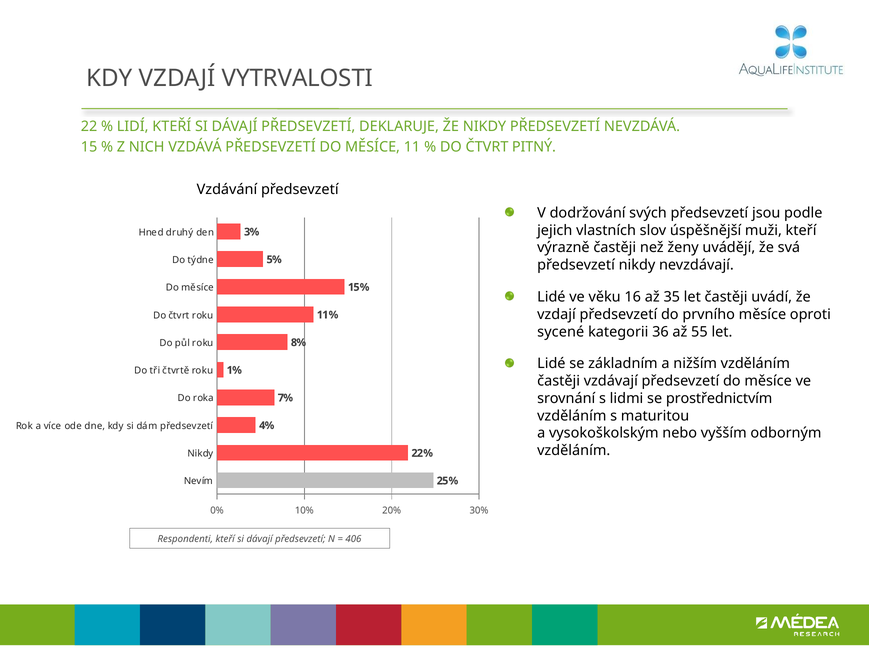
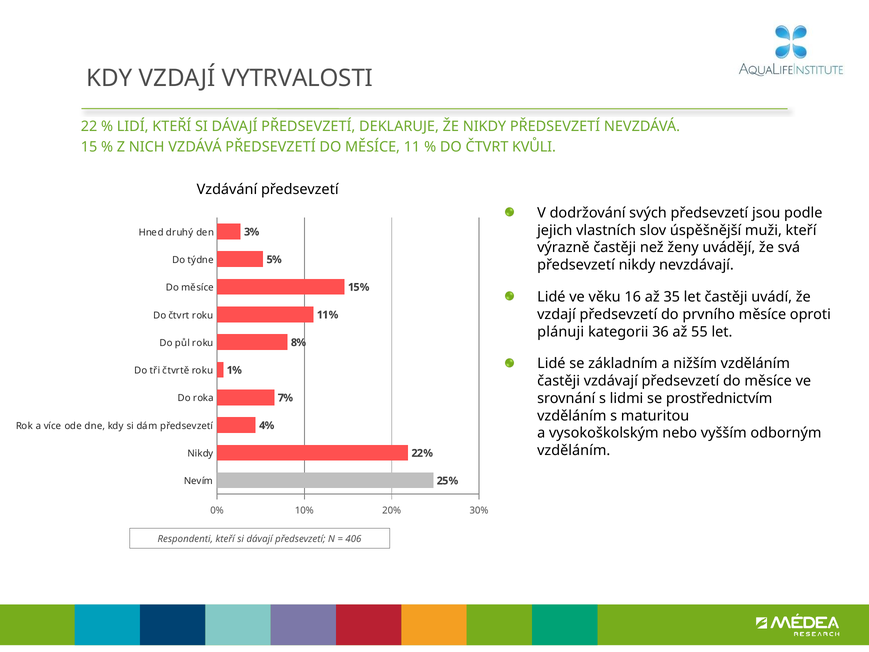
PITNÝ: PITNÝ -> KVŮLI
sycené: sycené -> plánuji
